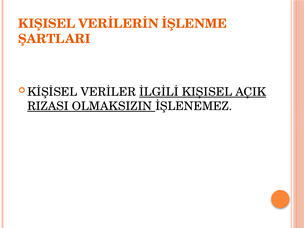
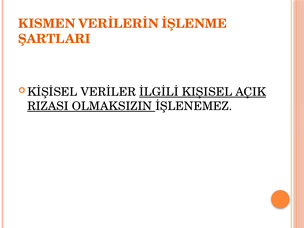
KIŞISEL at (47, 24): KIŞISEL -> KISMEN
